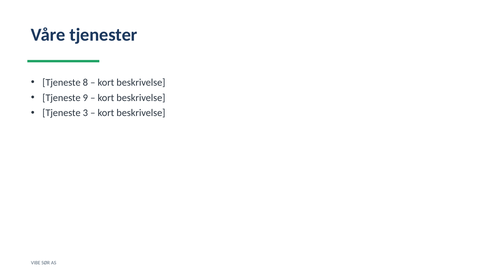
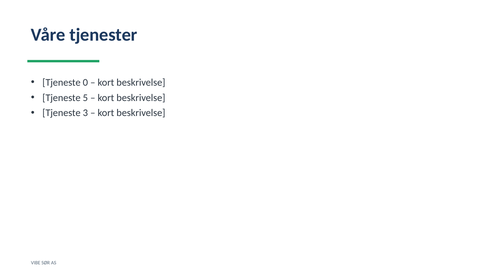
8: 8 -> 0
9: 9 -> 5
